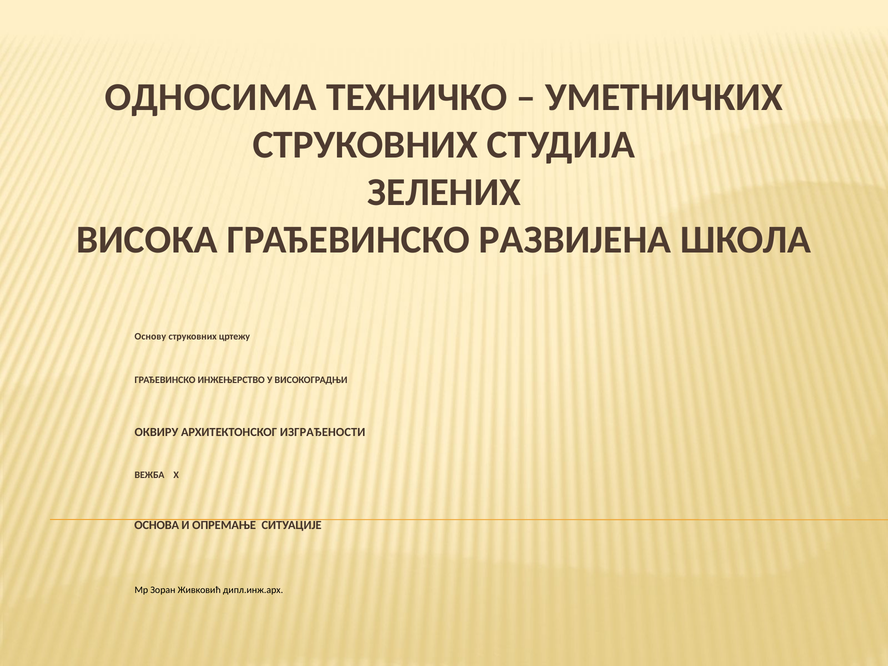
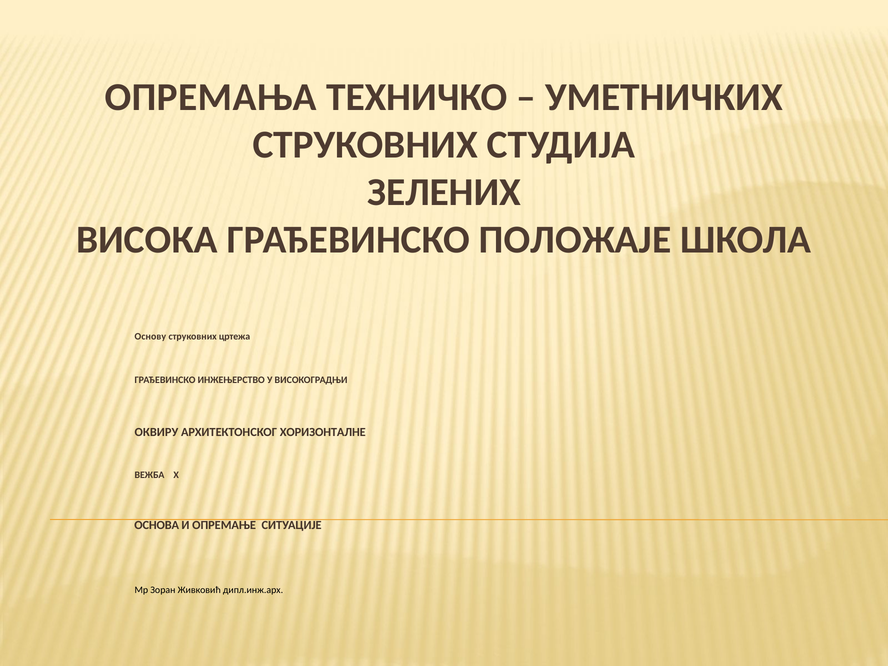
ОДНОСИМА: ОДНОСИМА -> ОПРЕМАЊА
РАЗВИЈЕНА: РАЗВИЈЕНА -> ПОЛОЖАЈЕ
цртежу: цртежу -> цртежа
ИЗГРАЂЕНОСТИ: ИЗГРАЂЕНОСТИ -> ХОРИЗОНТАЛНЕ
